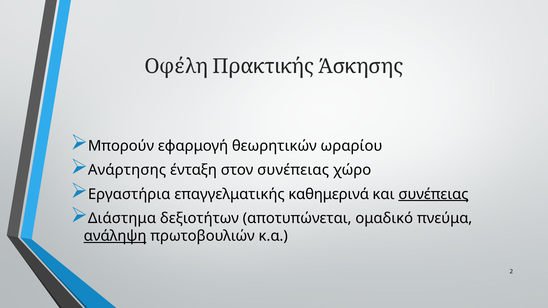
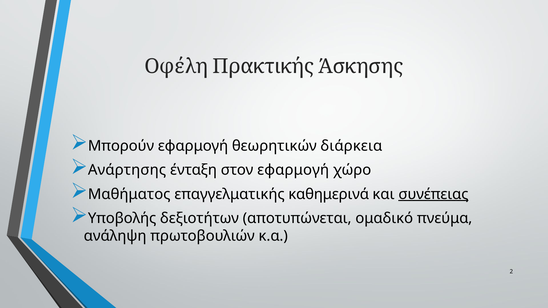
ωραρίου: ωραρίου -> διάρκεια
στον συνέπειας: συνέπειας -> εφαρμογή
Εργαστήρια: Εργαστήρια -> Μαθήματος
Διάστημα: Διάστημα -> Υποβολής
ανάληψη underline: present -> none
